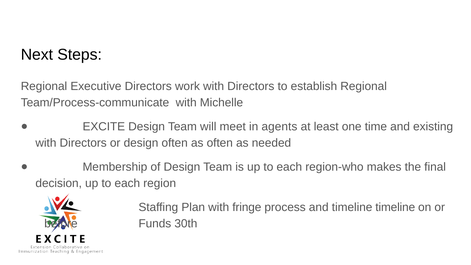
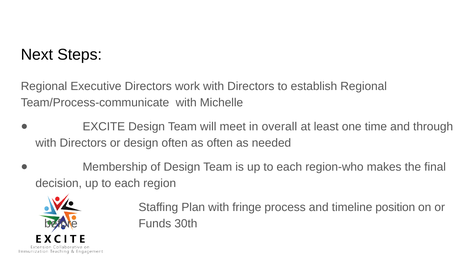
agents: agents -> overall
existing: existing -> through
timeline timeline: timeline -> position
